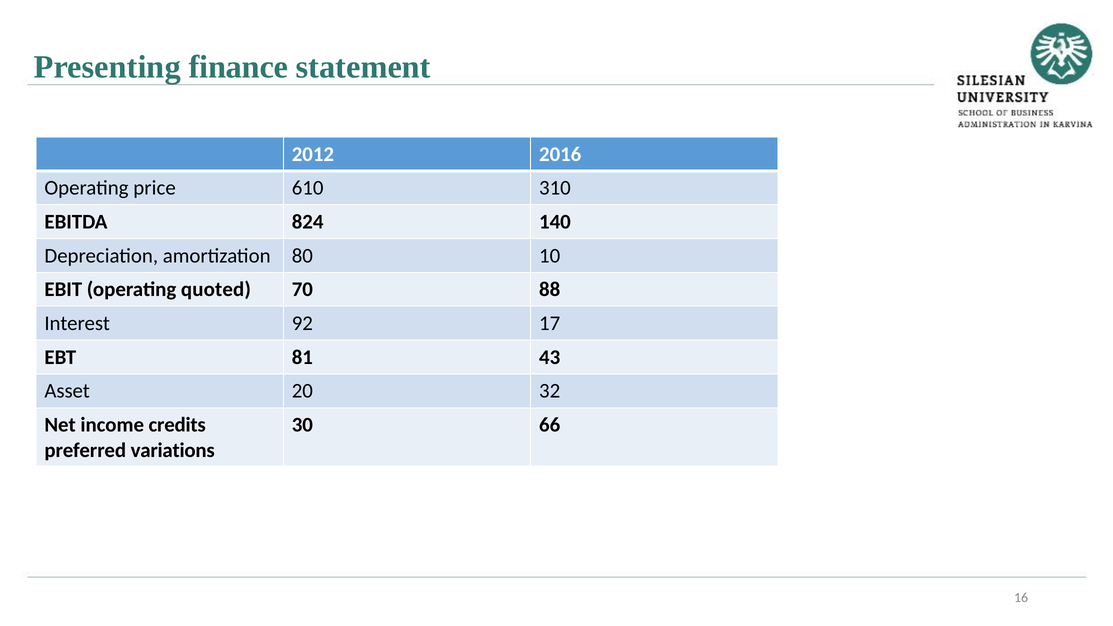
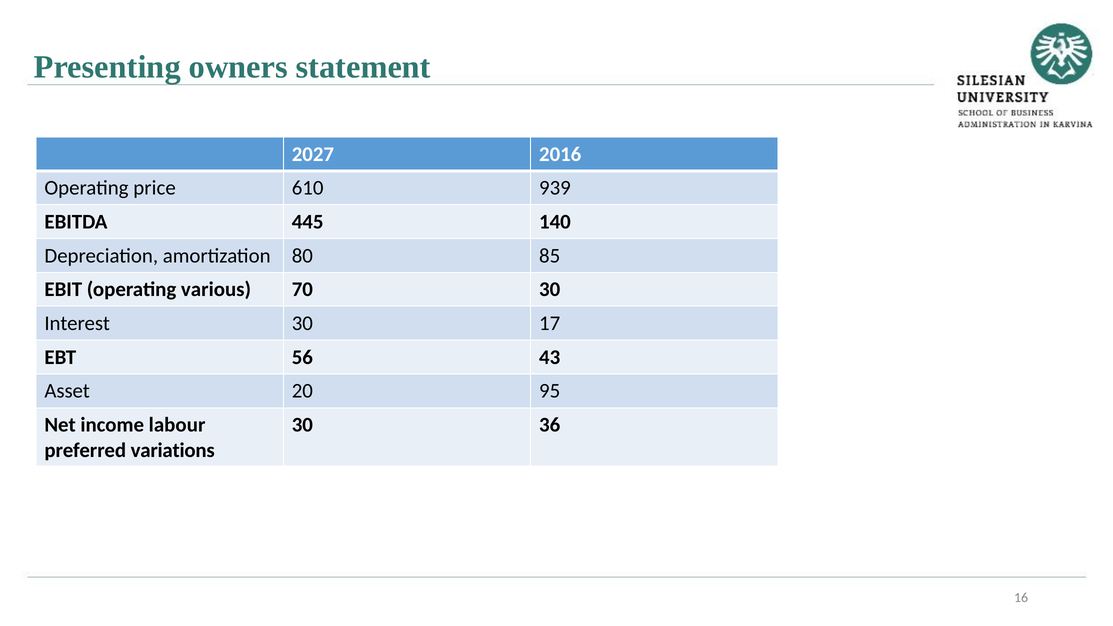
finance: finance -> owners
2012: 2012 -> 2027
310: 310 -> 939
824: 824 -> 445
10: 10 -> 85
quoted: quoted -> various
70 88: 88 -> 30
Interest 92: 92 -> 30
81: 81 -> 56
32: 32 -> 95
credits: credits -> labour
66: 66 -> 36
